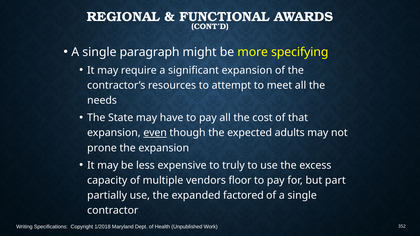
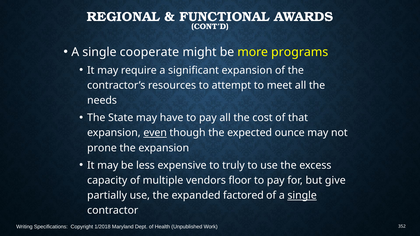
paragraph: paragraph -> cooperate
specifying: specifying -> programs
adults: adults -> ounce
part: part -> give
single at (302, 196) underline: none -> present
